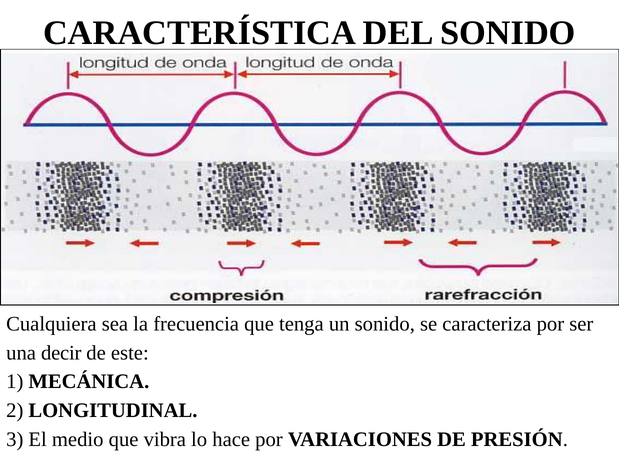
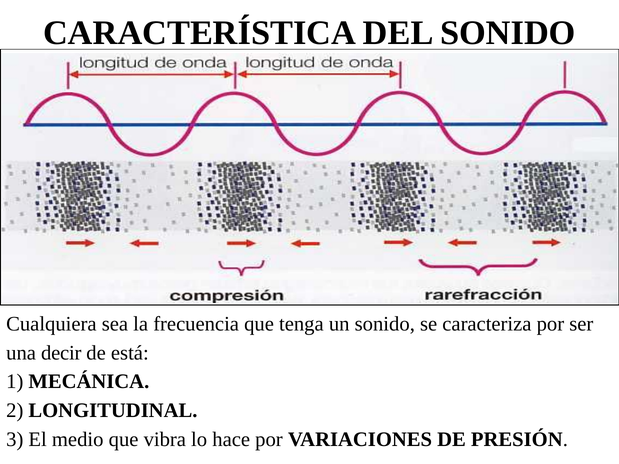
este: este -> está
